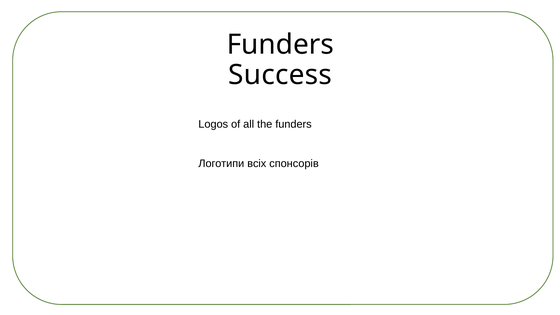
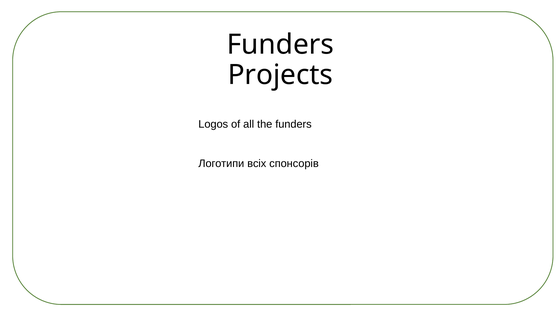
Success: Success -> Projects
